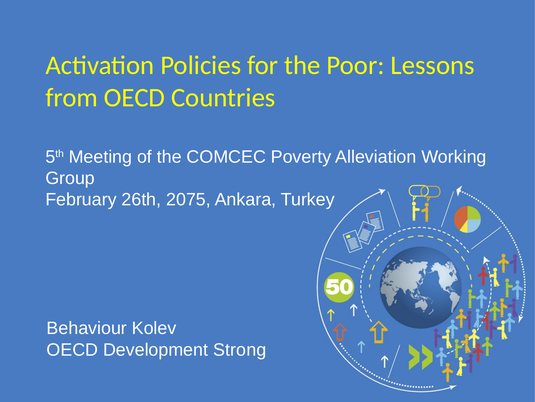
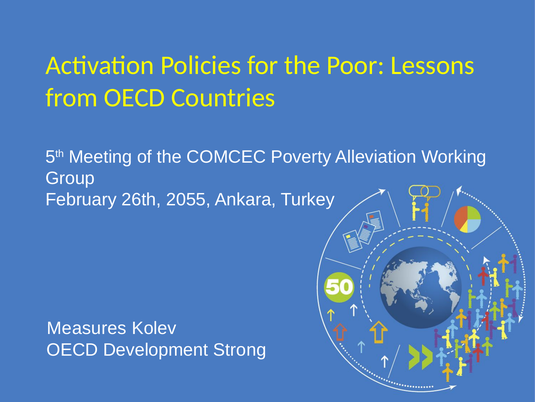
2075: 2075 -> 2055
Behaviour: Behaviour -> Measures
